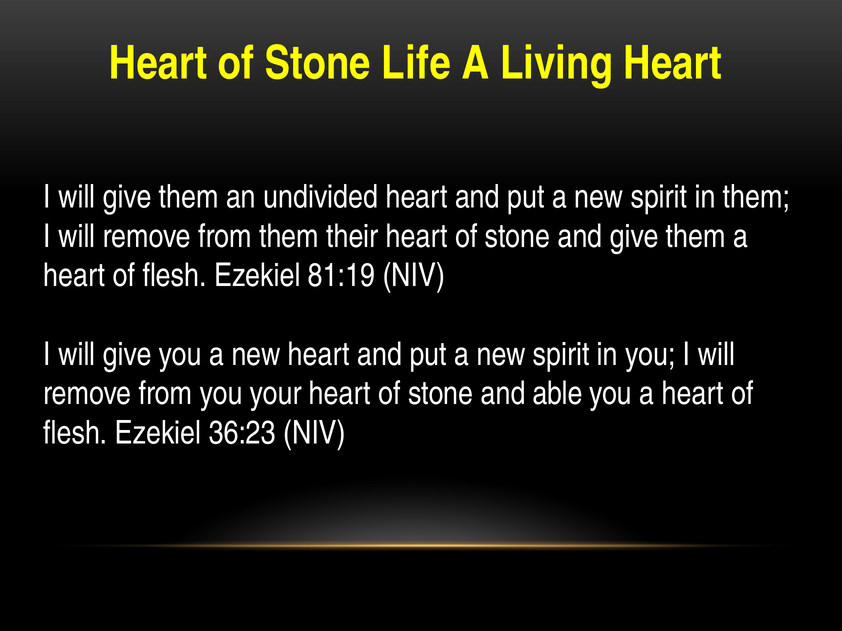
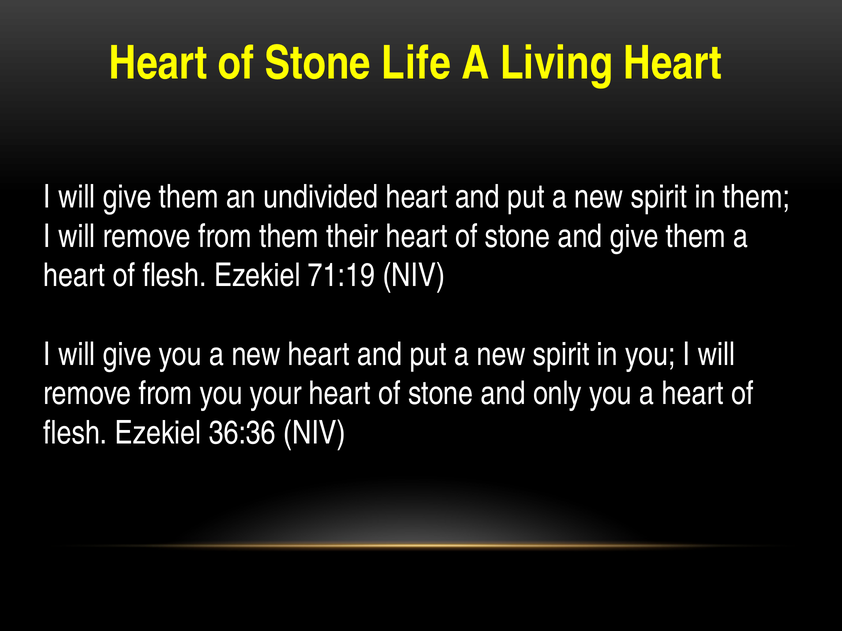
81:19: 81:19 -> 71:19
able: able -> only
36:23: 36:23 -> 36:36
